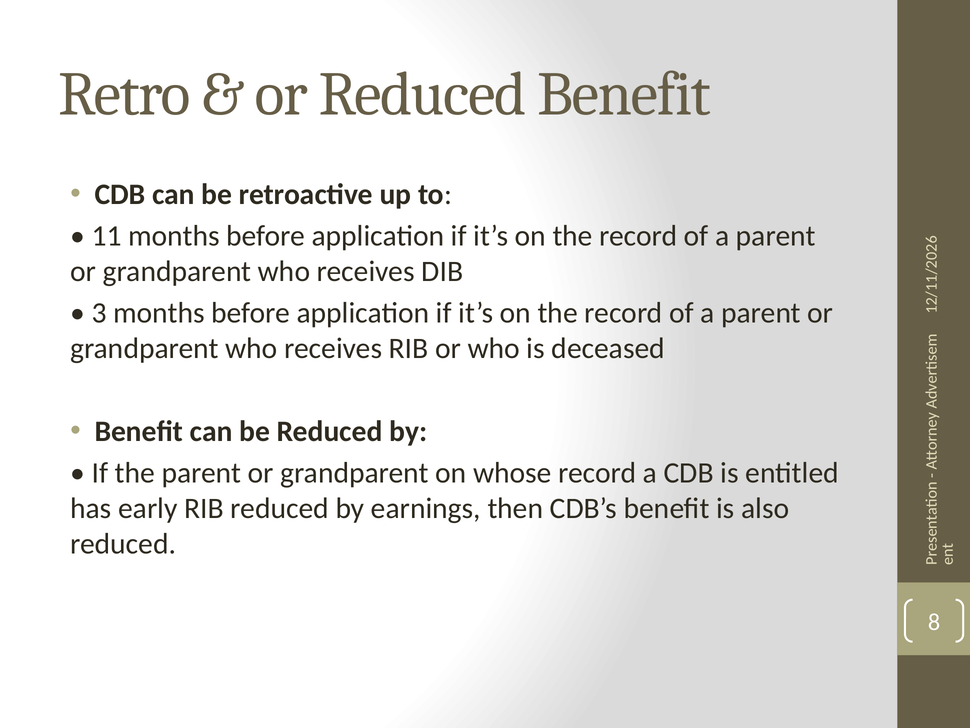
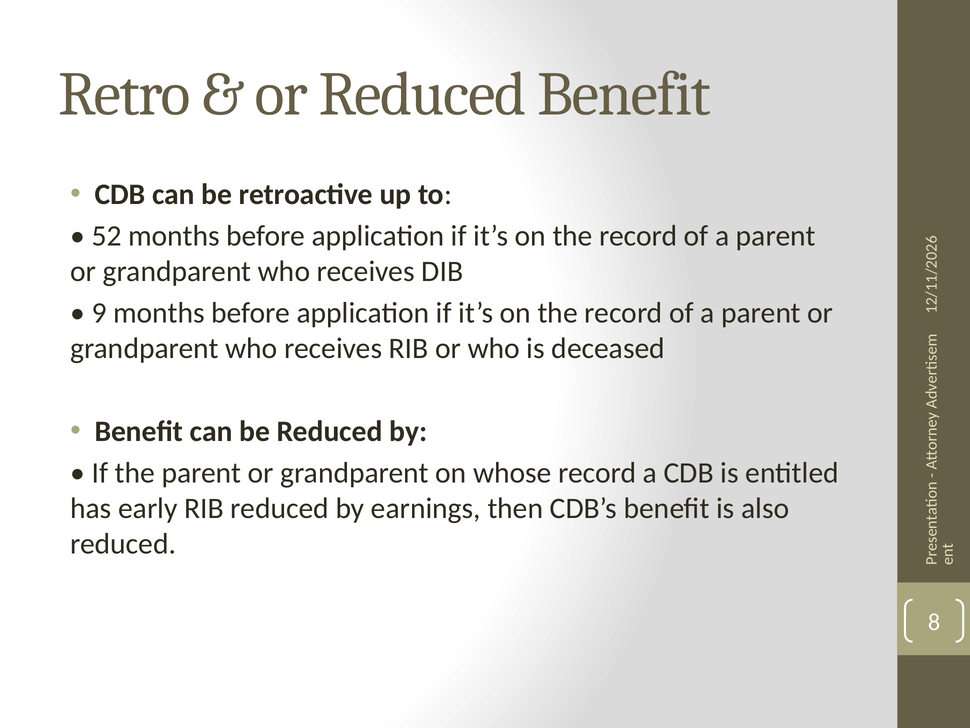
11: 11 -> 52
3: 3 -> 9
